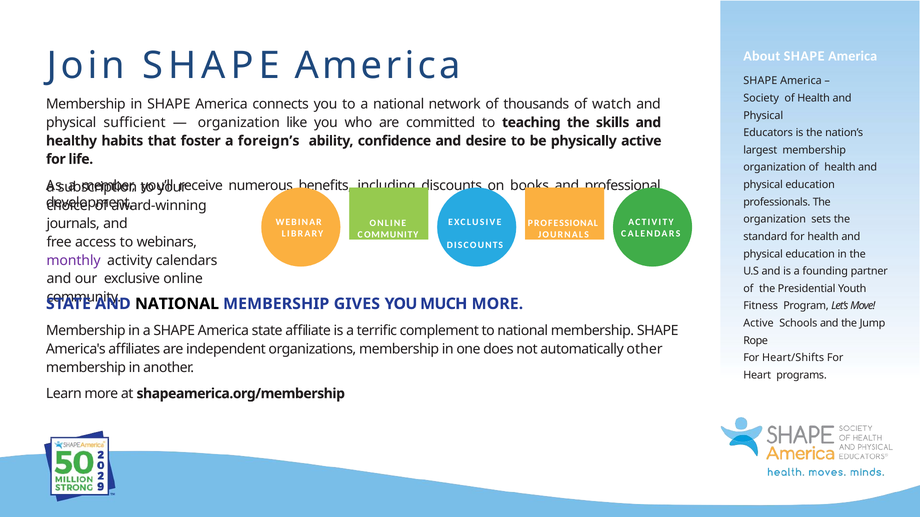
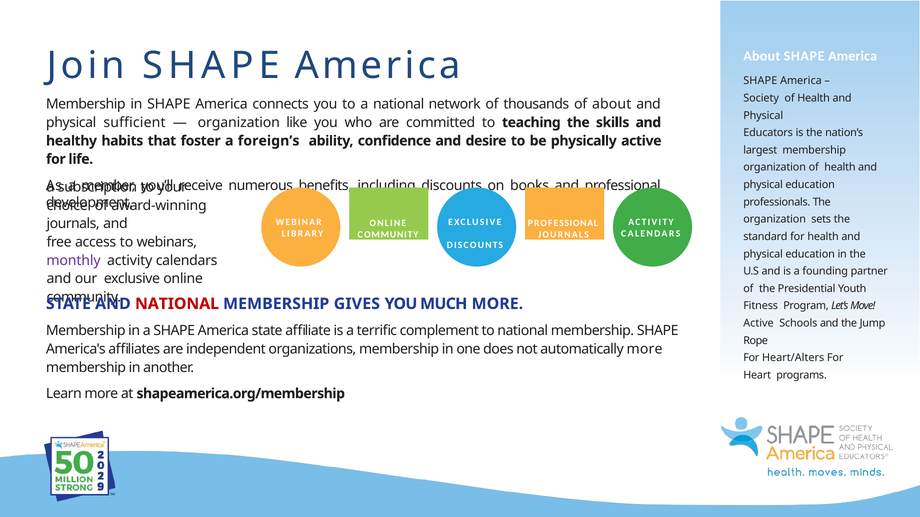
of watch: watch -> about
NATIONAL at (177, 304) colour: black -> red
automatically other: other -> more
Heart/Shifts: Heart/Shifts -> Heart/Alters
